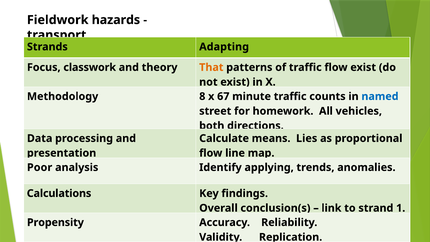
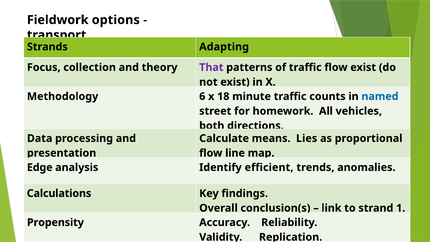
hazards: hazards -> options
classwork: classwork -> collection
That colour: orange -> purple
8: 8 -> 6
67: 67 -> 18
Poor: Poor -> Edge
applying: applying -> efficient
